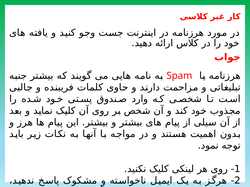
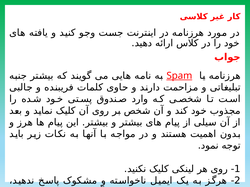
Spam underline: none -> present
